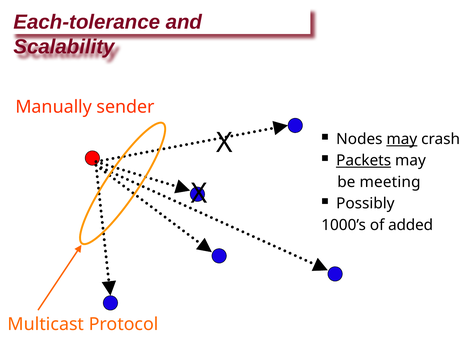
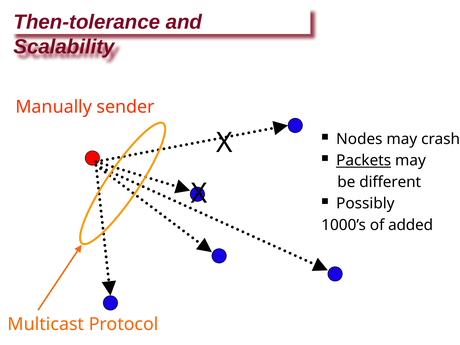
Each-tolerance: Each-tolerance -> Then-tolerance
may at (402, 139) underline: present -> none
meeting: meeting -> different
